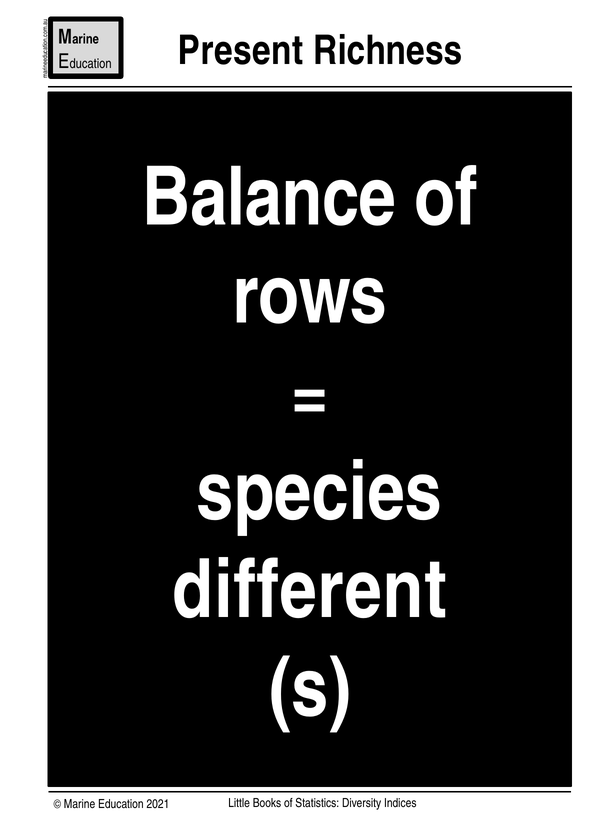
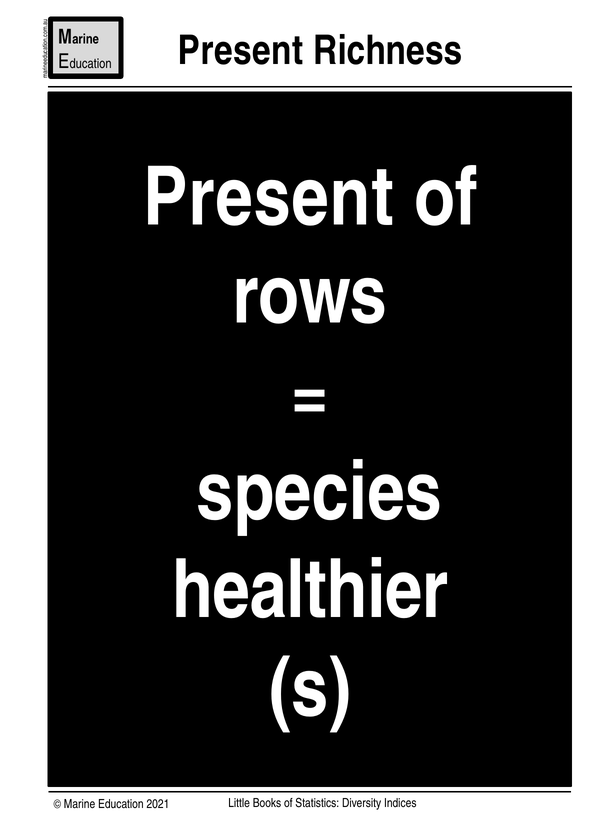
Balance at (269, 198): Balance -> Present
different: different -> healthier
